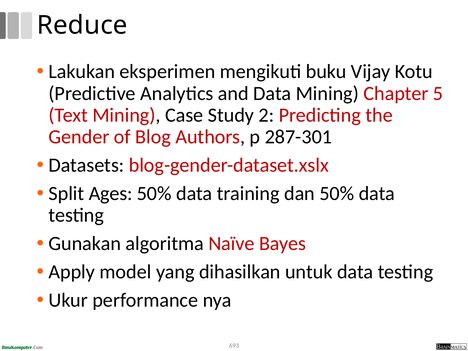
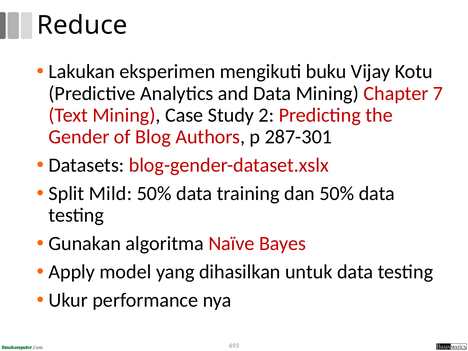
5: 5 -> 7
Ages: Ages -> Mild
